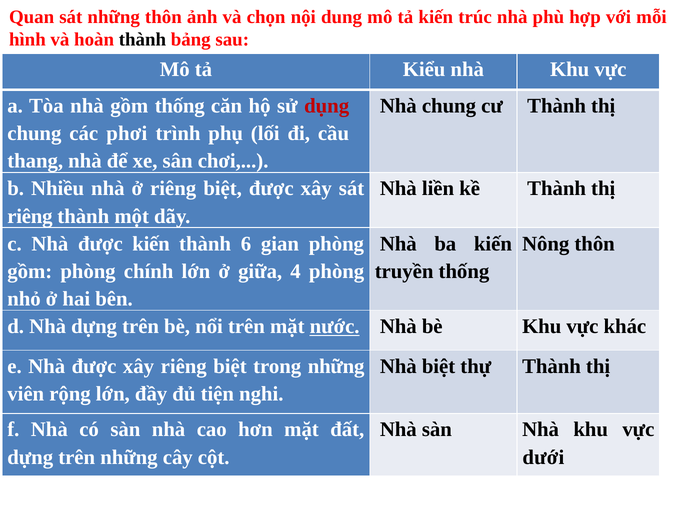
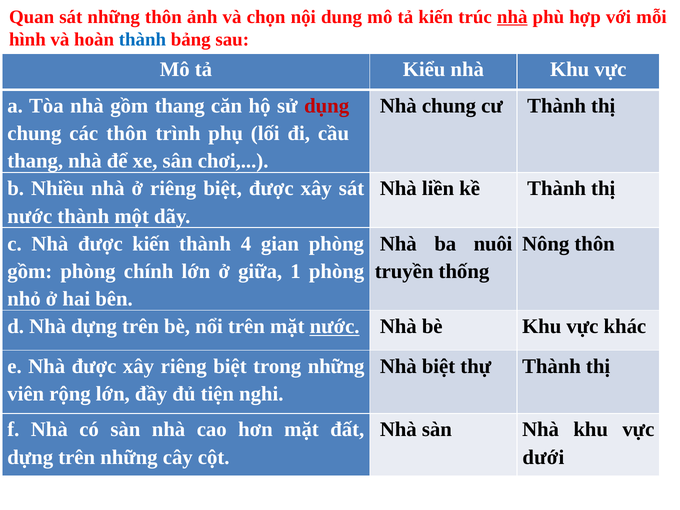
nhà at (512, 17) underline: none -> present
thành at (142, 40) colour: black -> blue
gồm thống: thống -> thang
các phơi: phơi -> thôn
riêng at (30, 216): riêng -> nước
6: 6 -> 4
ba kiến: kiến -> nuôi
4: 4 -> 1
